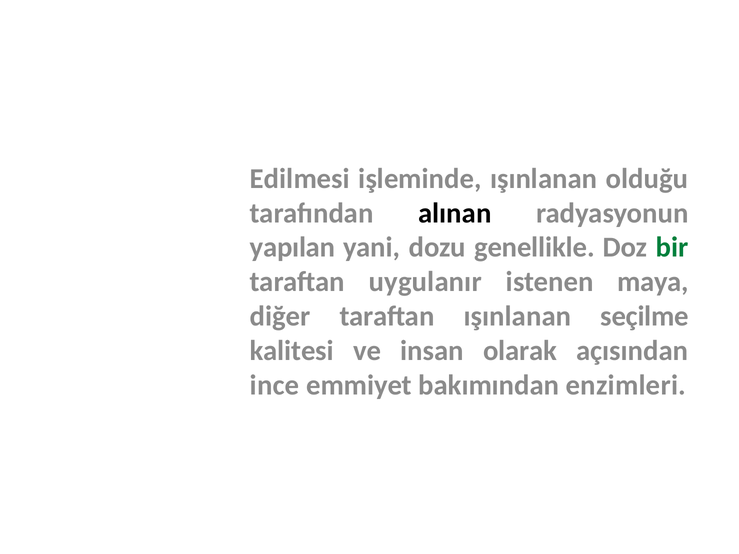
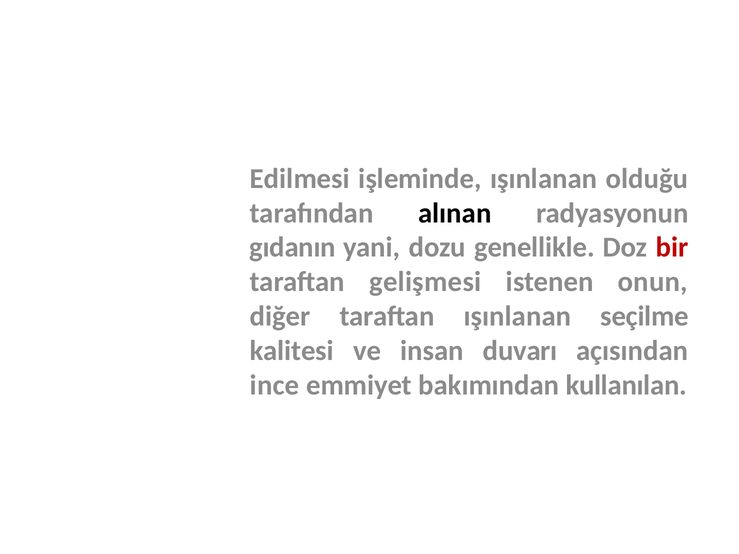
yapılan: yapılan -> gıdanın
bir colour: green -> red
uygulanır: uygulanır -> gelişmesi
maya: maya -> onun
olarak: olarak -> duvarı
enzimleri: enzimleri -> kullanılan
